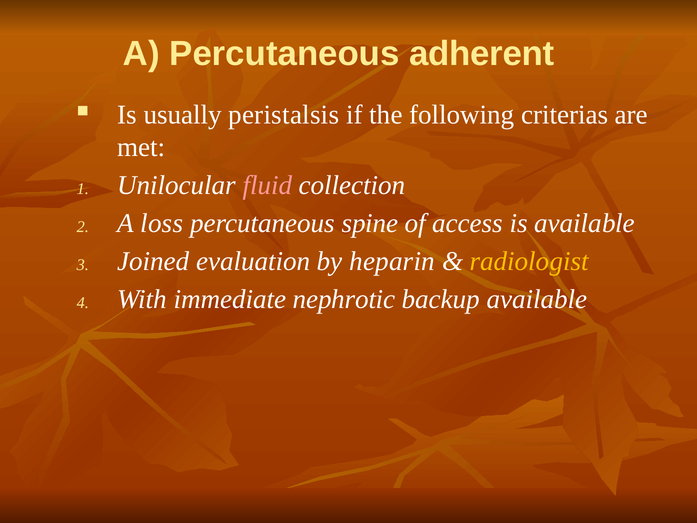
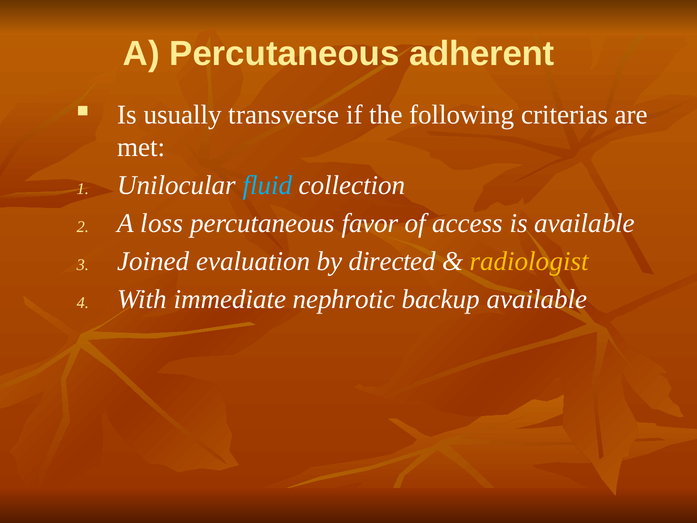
peristalsis: peristalsis -> transverse
fluid colour: pink -> light blue
spine: spine -> favor
heparin: heparin -> directed
